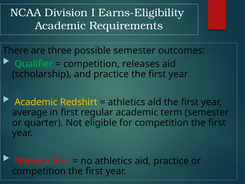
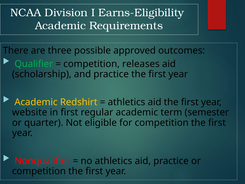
possible semester: semester -> approved
average: average -> website
